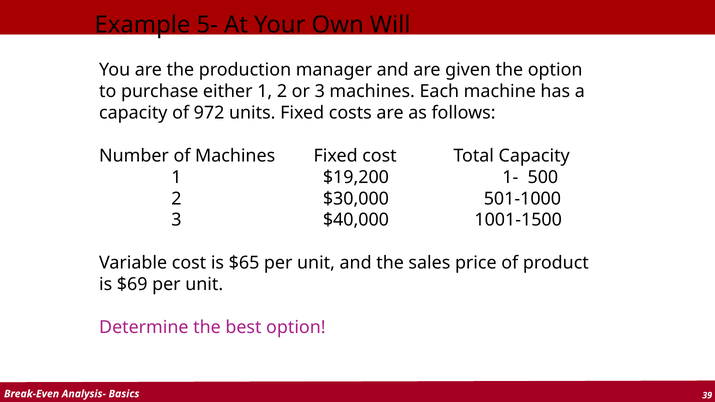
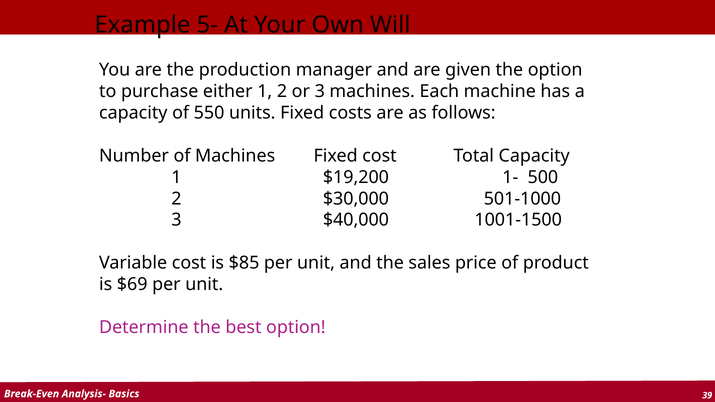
972: 972 -> 550
$65: $65 -> $85
